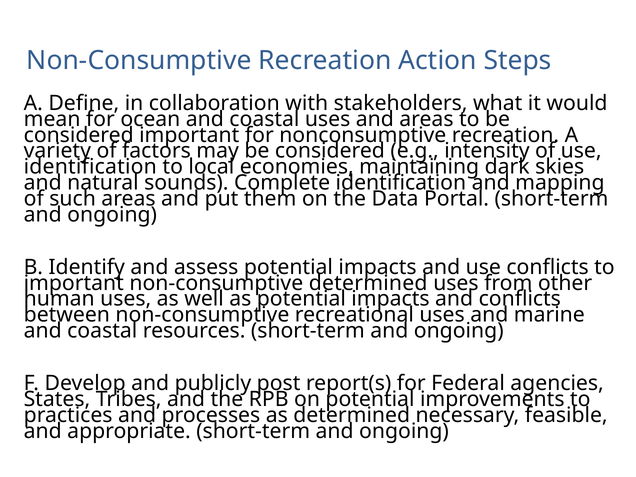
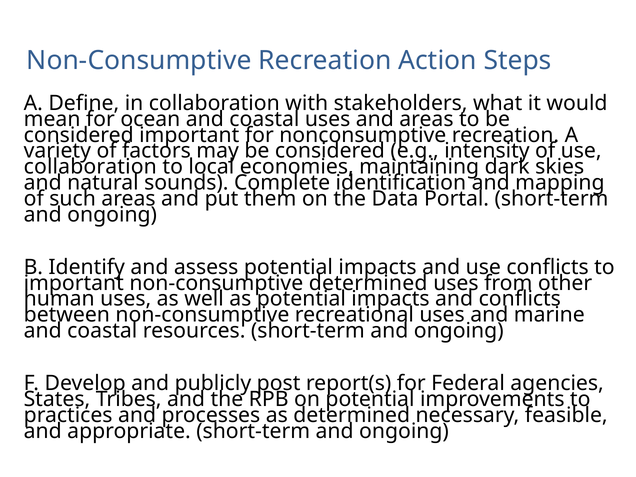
identification at (90, 167): identification -> collaboration
